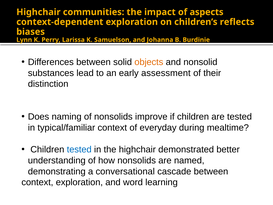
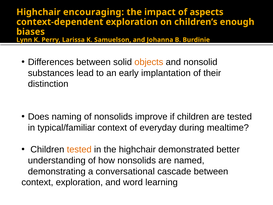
communities: communities -> encouraging
reflects: reflects -> enough
assessment: assessment -> implantation
tested at (79, 149) colour: blue -> orange
